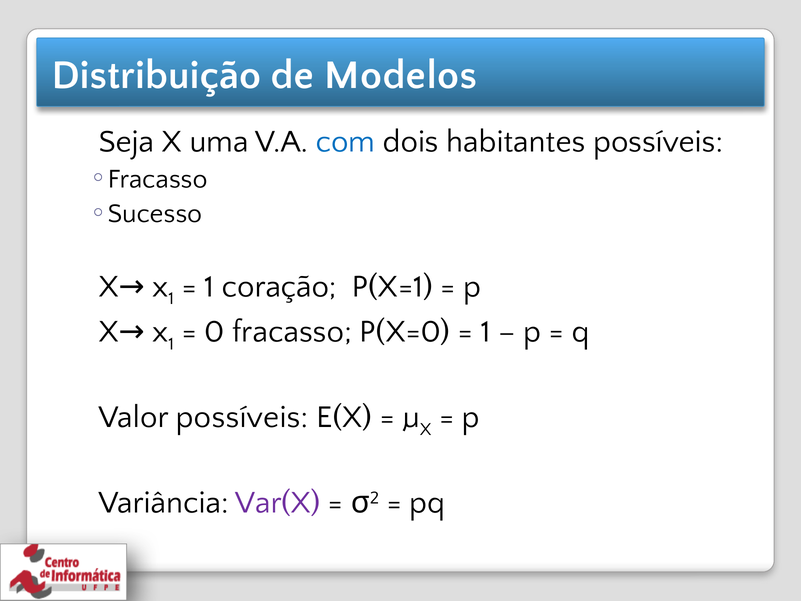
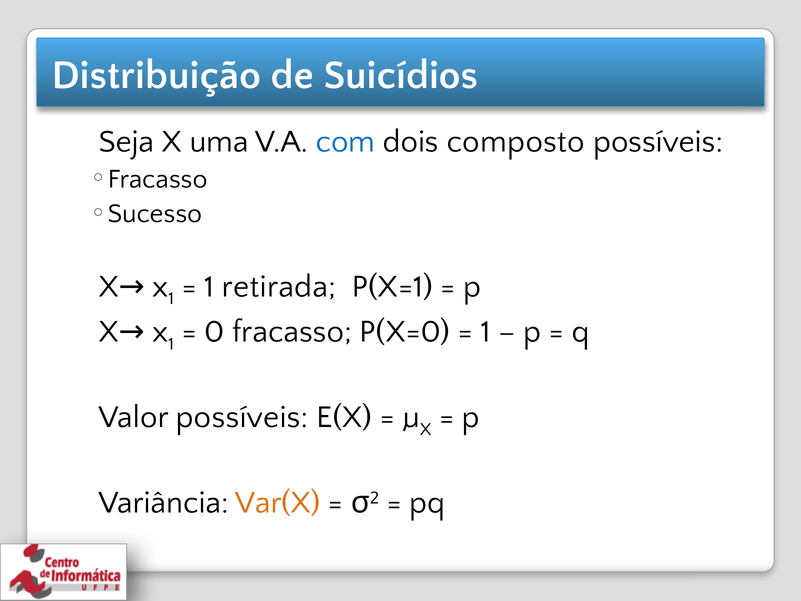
Modelos: Modelos -> Suicídios
habitantes: habitantes -> composto
coração: coração -> retirada
Var(X colour: purple -> orange
